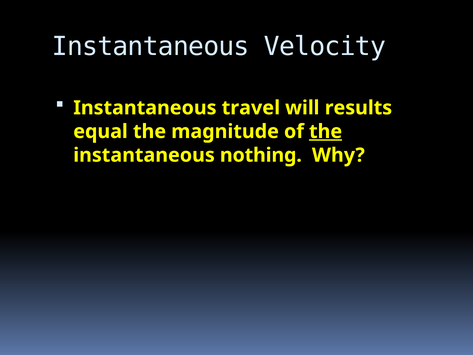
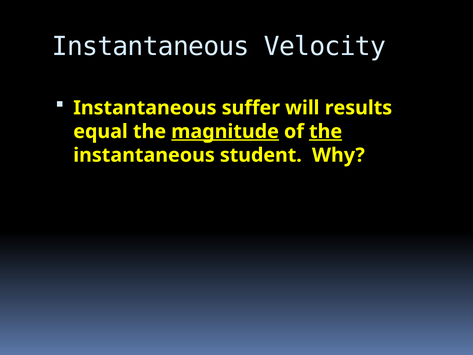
travel: travel -> suffer
magnitude underline: none -> present
nothing: nothing -> student
